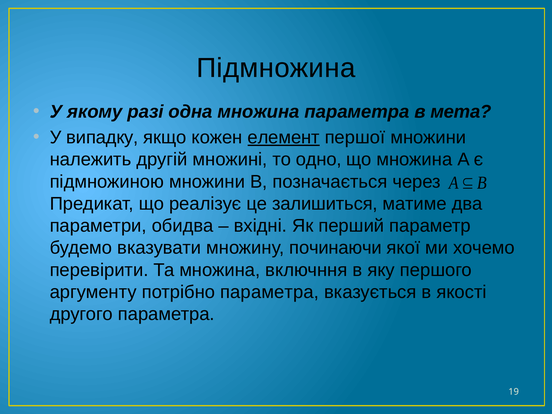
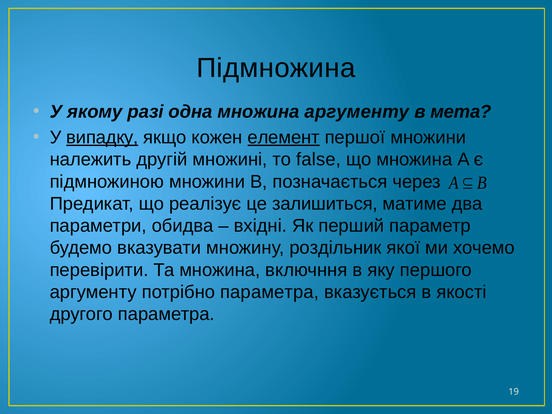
множина параметра: параметра -> аргументу
випадку underline: none -> present
одно: одно -> false
починаючи: починаючи -> роздільник
